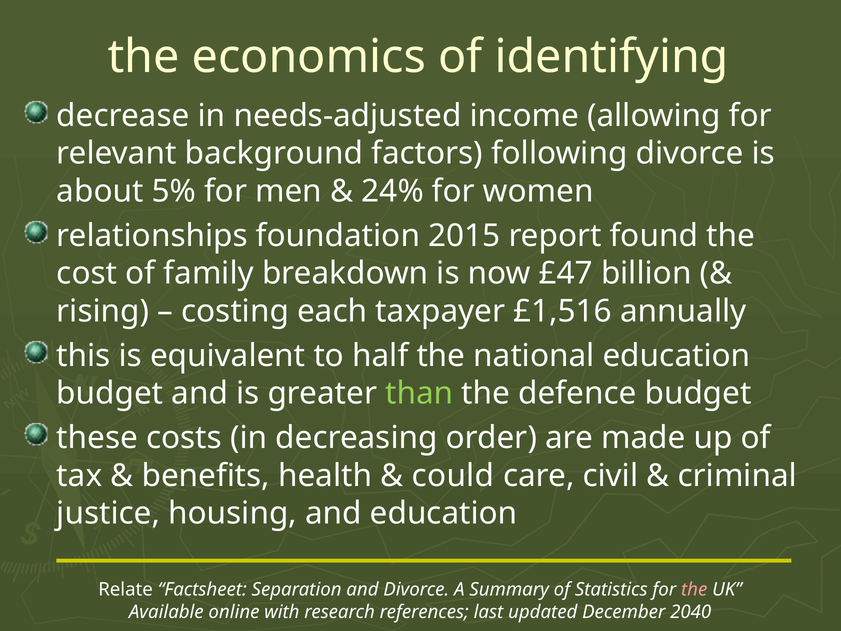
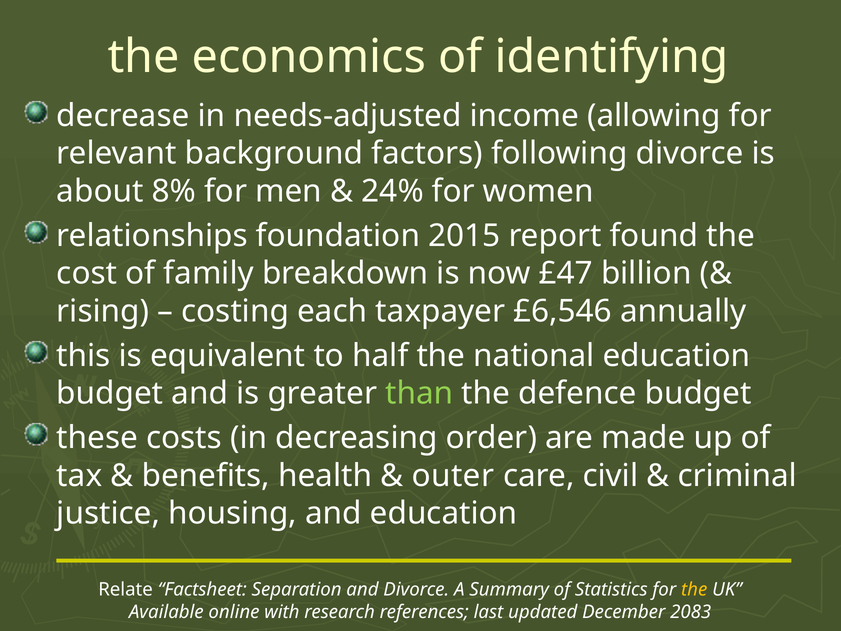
5%: 5% -> 8%
£1,516: £1,516 -> £6,546
could: could -> outer
the at (694, 589) colour: pink -> yellow
2040: 2040 -> 2083
